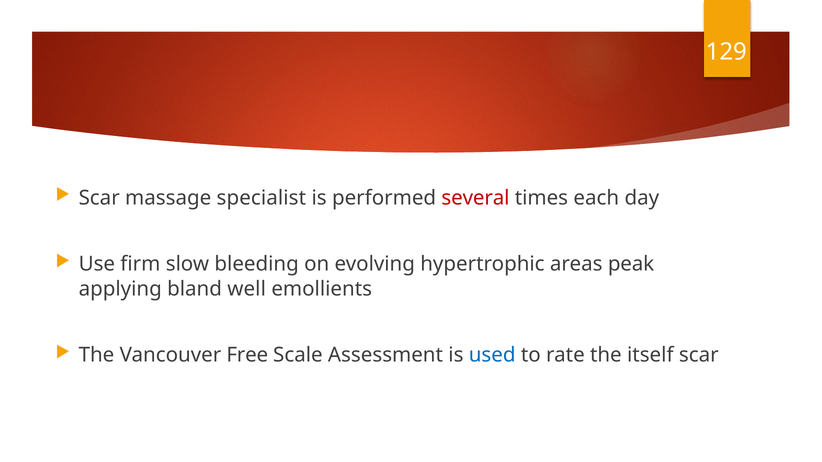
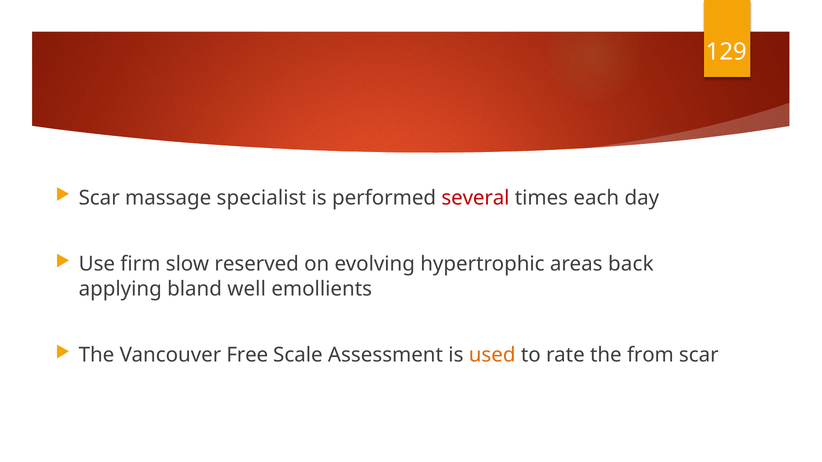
bleeding: bleeding -> reserved
peak: peak -> back
used colour: blue -> orange
itself: itself -> from
